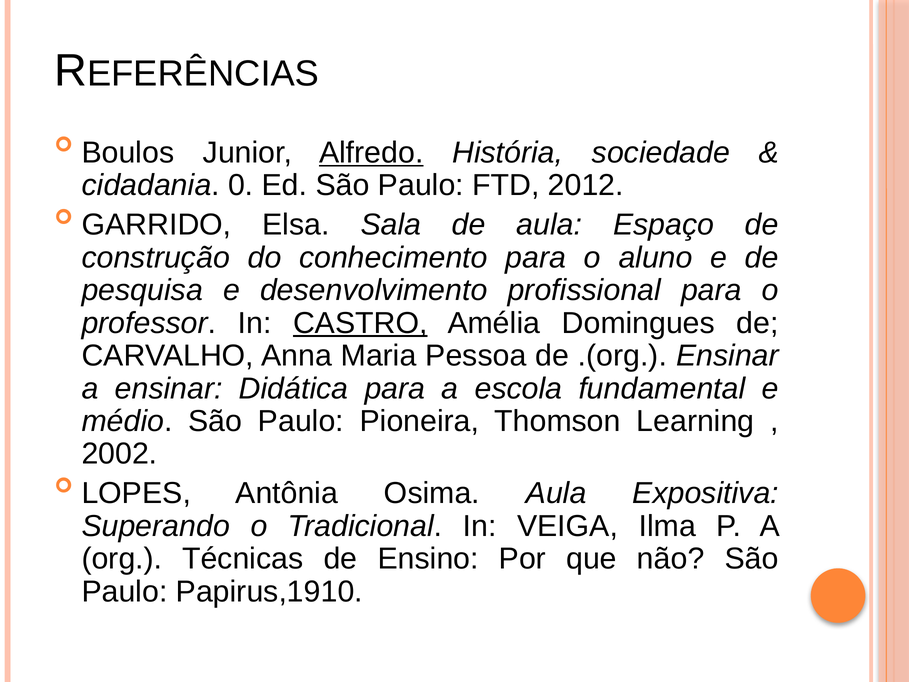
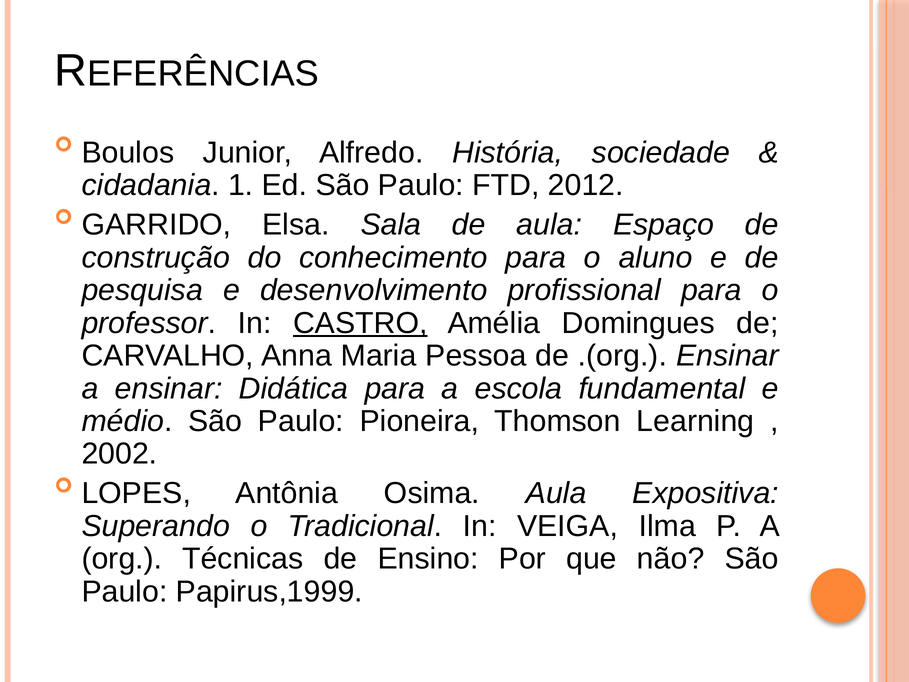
Alfredo underline: present -> none
0: 0 -> 1
Papirus,1910: Papirus,1910 -> Papirus,1999
